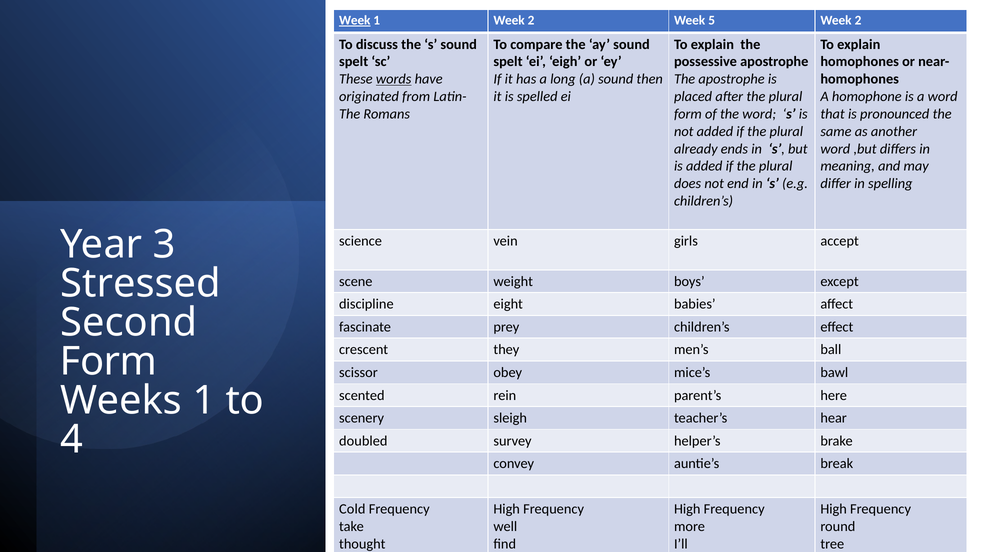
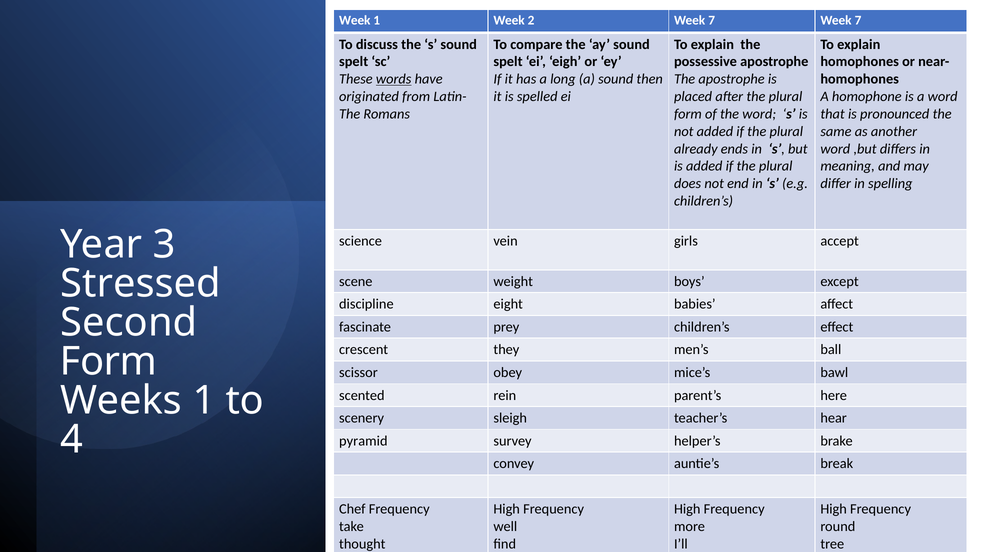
Week at (355, 20) underline: present -> none
2 Week 5: 5 -> 7
2 at (858, 20): 2 -> 7
doubled: doubled -> pyramid
Cold: Cold -> Chef
